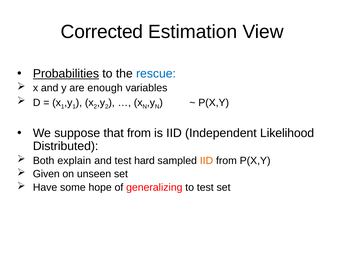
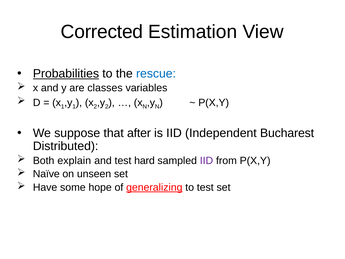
enough: enough -> classes
that from: from -> after
Likelihood: Likelihood -> Bucharest
IID at (206, 160) colour: orange -> purple
Given: Given -> Naïve
generalizing underline: none -> present
